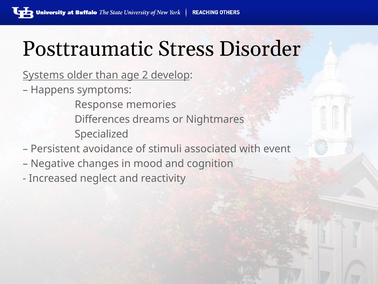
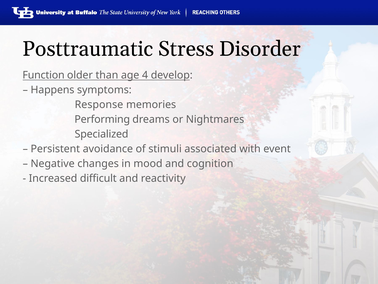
Systems: Systems -> Function
2: 2 -> 4
Differences: Differences -> Performing
neglect: neglect -> difficult
